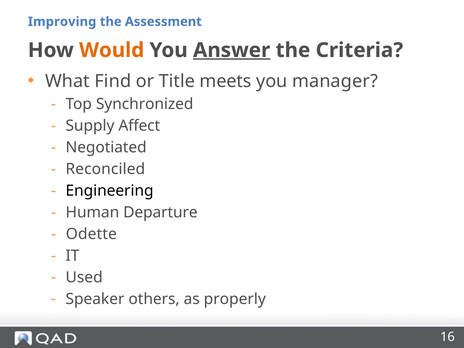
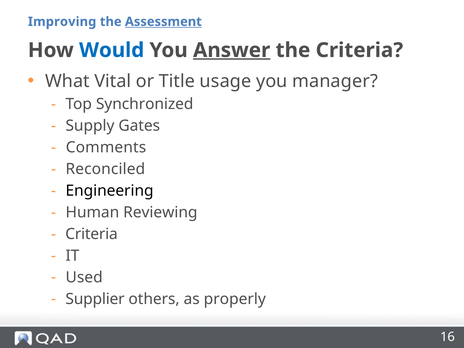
Assessment underline: none -> present
Would colour: orange -> blue
Find: Find -> Vital
meets: meets -> usage
Affect: Affect -> Gates
Negotiated: Negotiated -> Comments
Departure: Departure -> Reviewing
Odette at (91, 234): Odette -> Criteria
Speaker: Speaker -> Supplier
